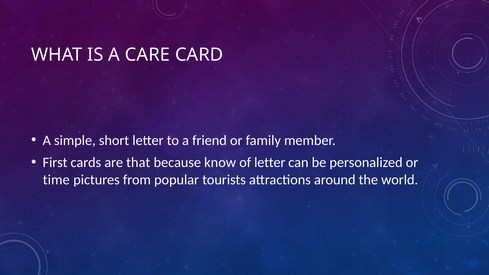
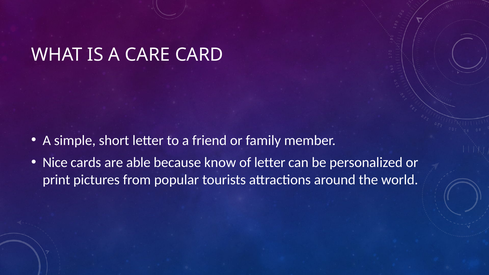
First: First -> Nice
that: that -> able
time: time -> print
